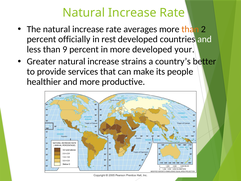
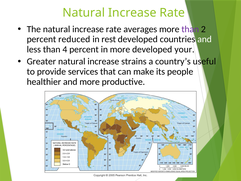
than at (190, 29) colour: orange -> purple
officially: officially -> reduced
9: 9 -> 4
better: better -> useful
